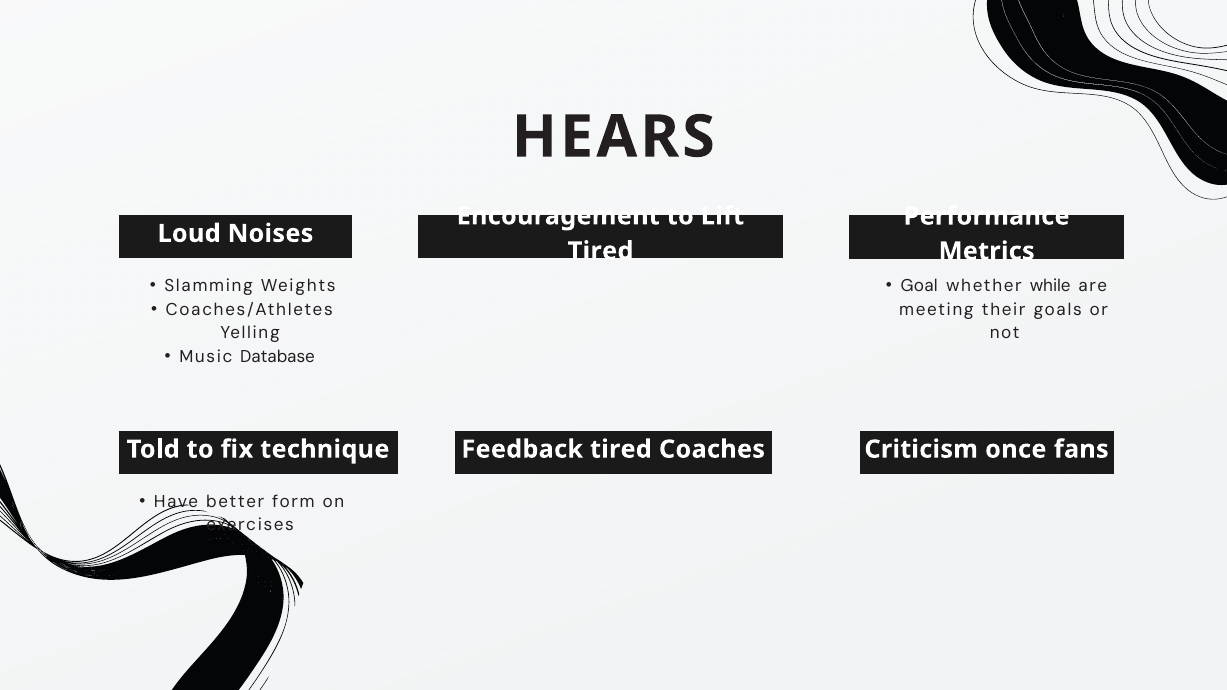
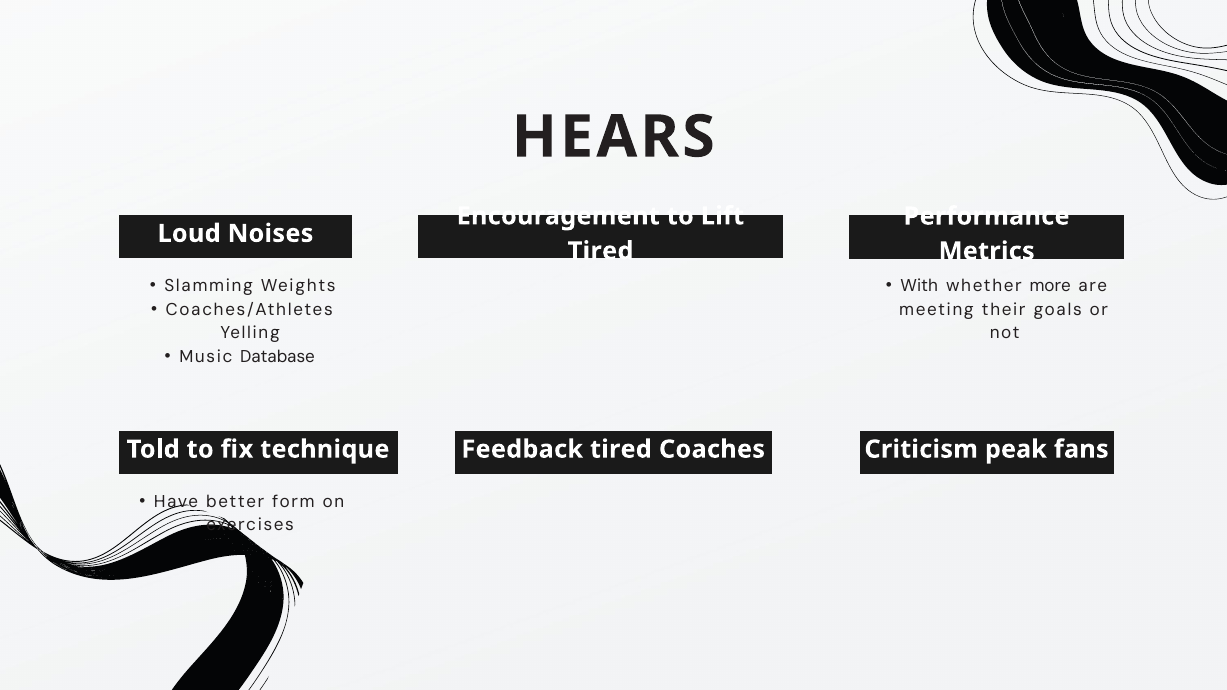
Goal: Goal -> With
while: while -> more
once: once -> peak
